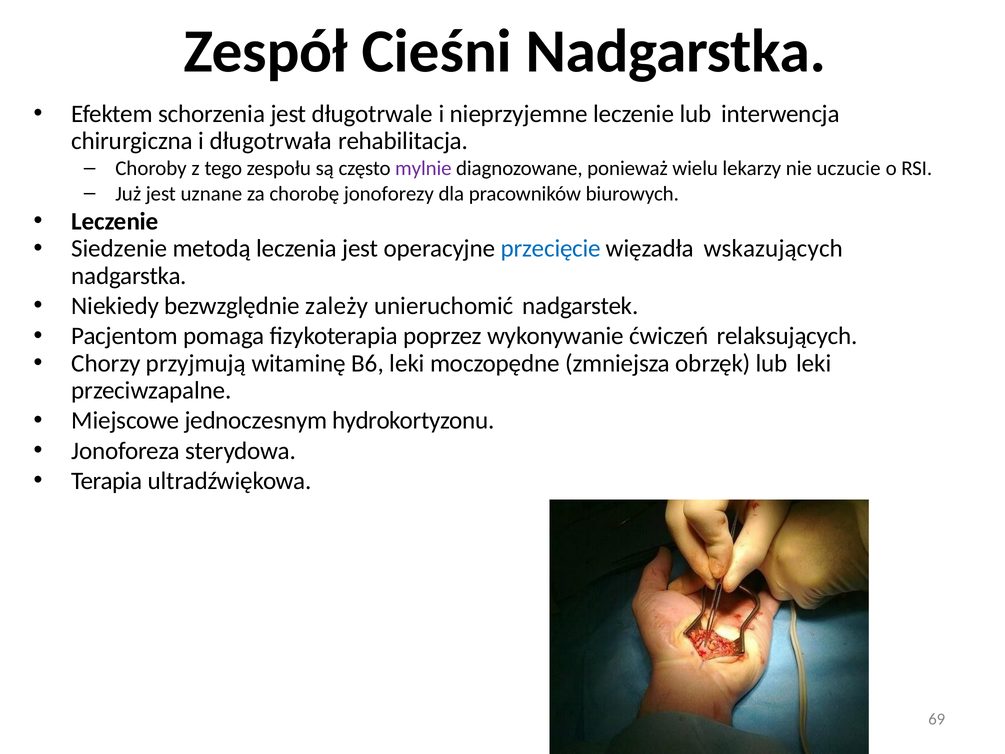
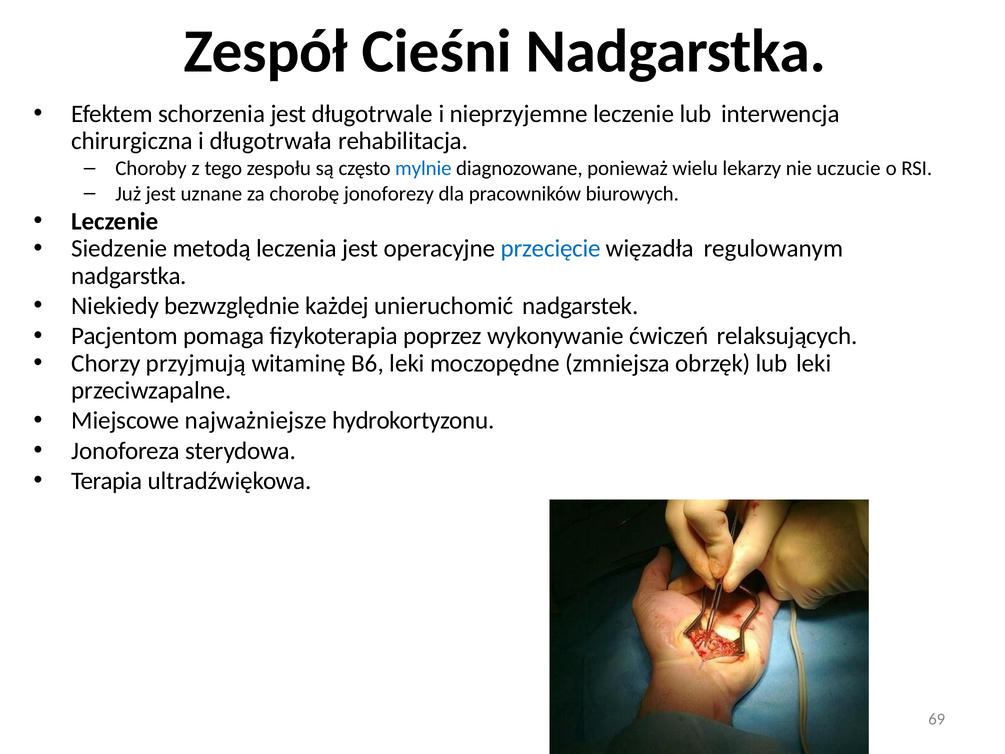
mylnie colour: purple -> blue
wskazujących: wskazujących -> regulowanym
zależy: zależy -> każdej
jednoczesnym: jednoczesnym -> najważniejsze
